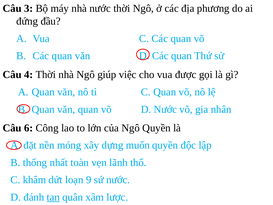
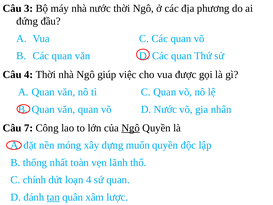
6: 6 -> 7
Ngô at (131, 128) underline: none -> present
khâm: khâm -> chính
loạn 9: 9 -> 4
sứ nước: nước -> quan
